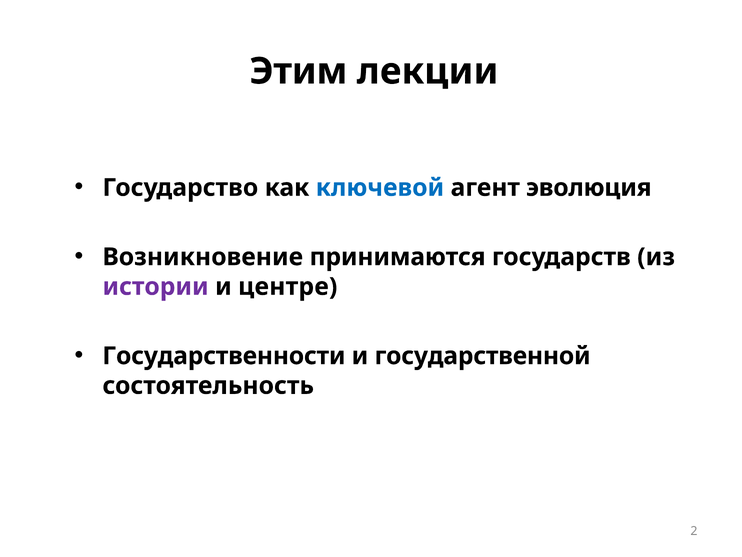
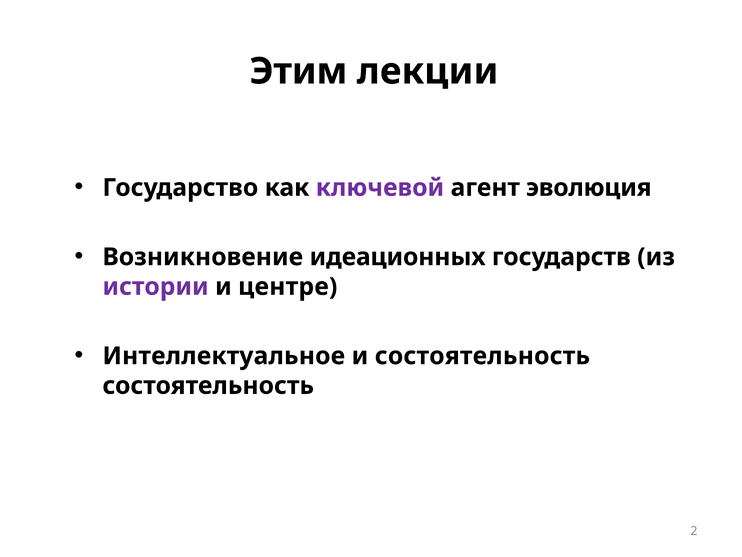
ключевой colour: blue -> purple
принимаются: принимаются -> идеационных
Государственности: Государственности -> Интеллектуальное
и государственной: государственной -> состоятельность
